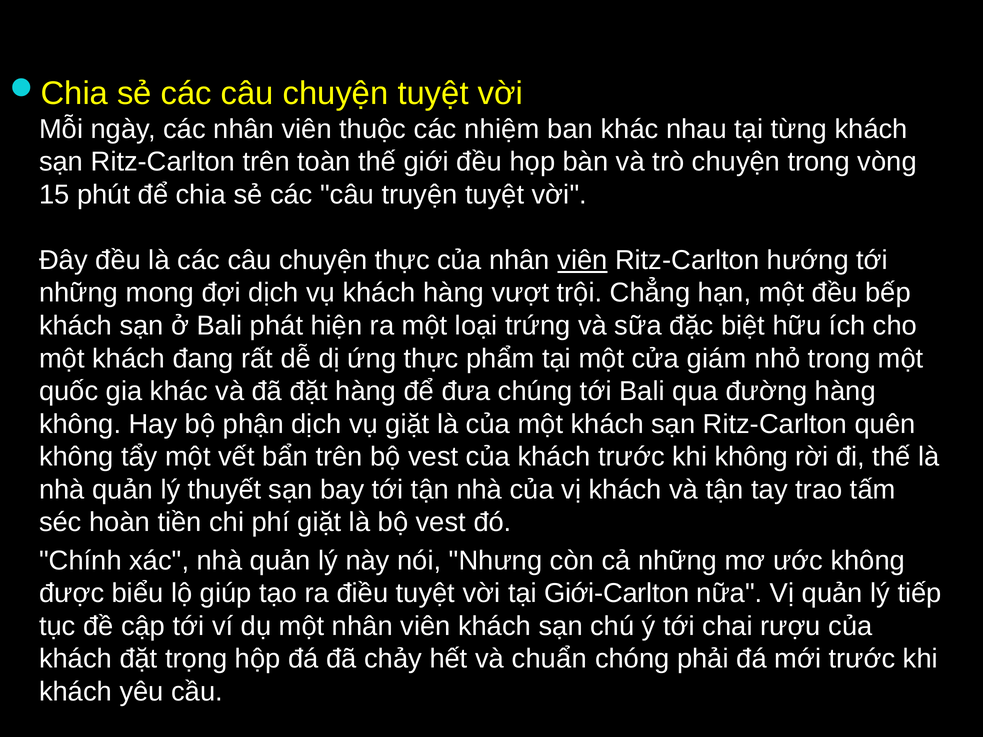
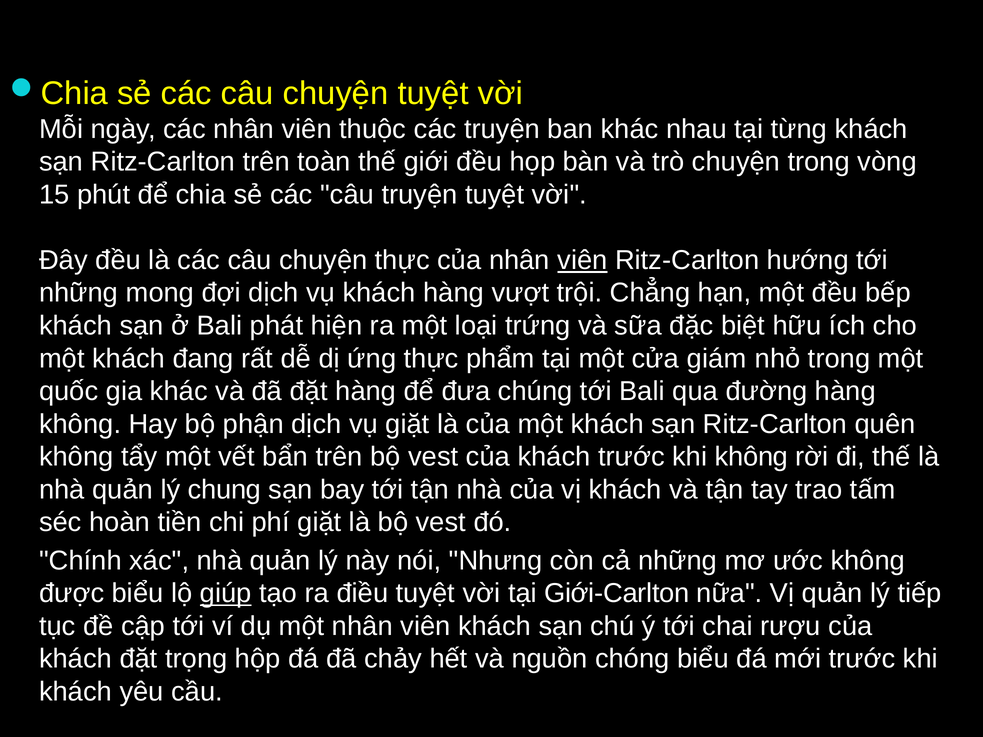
các nhiệm: nhiệm -> truyện
thuyết: thuyết -> chung
giúp underline: none -> present
chuẩn: chuẩn -> nguồn
chóng phải: phải -> biểu
